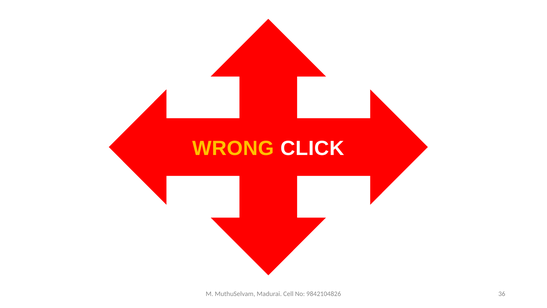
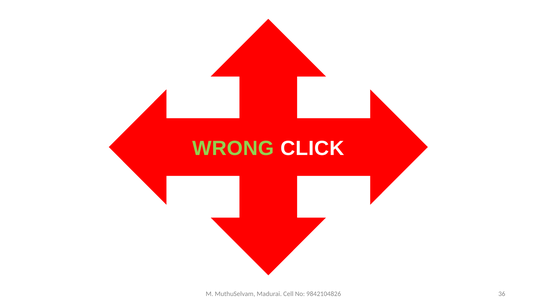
WRONG colour: yellow -> light green
